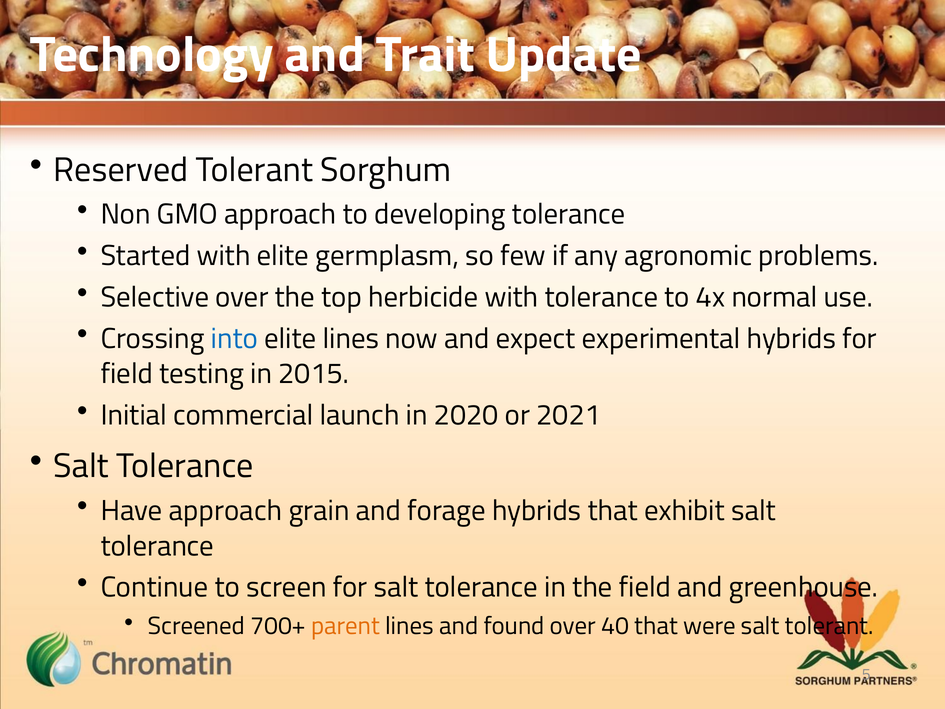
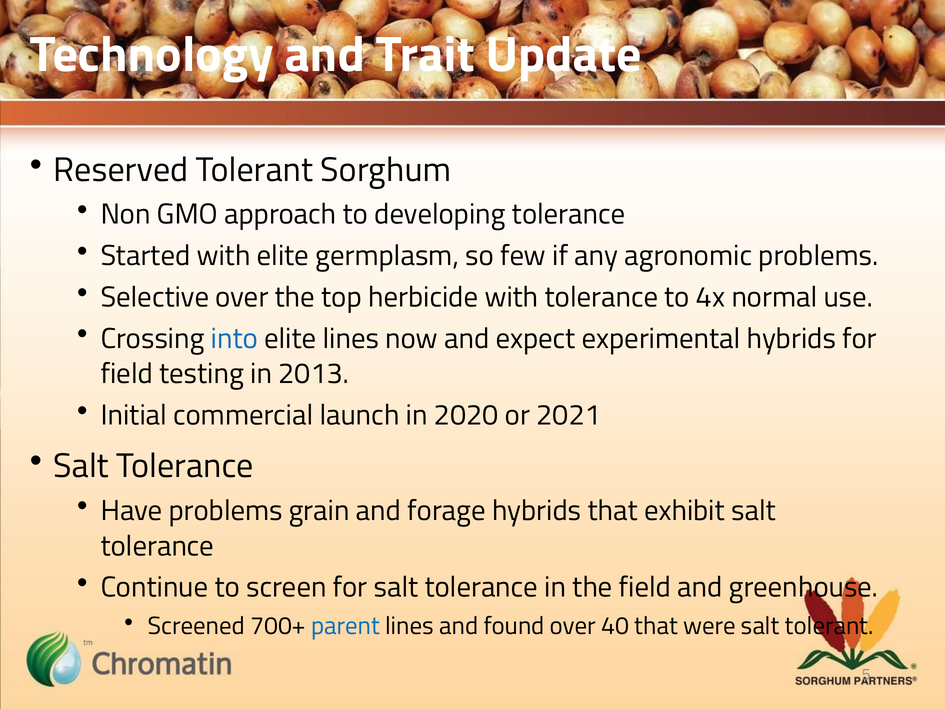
2015: 2015 -> 2013
Have approach: approach -> problems
parent colour: orange -> blue
